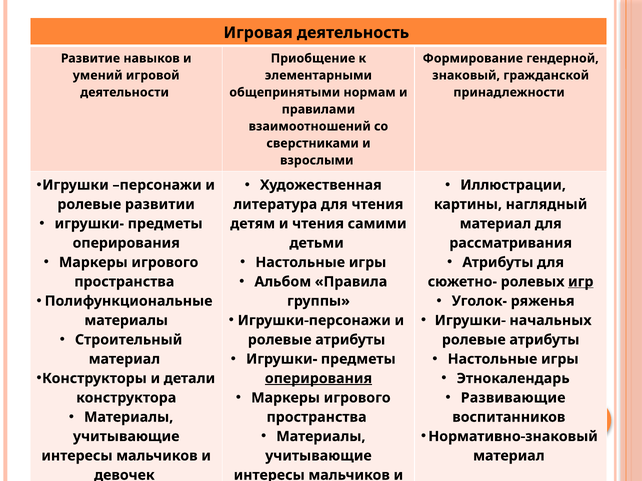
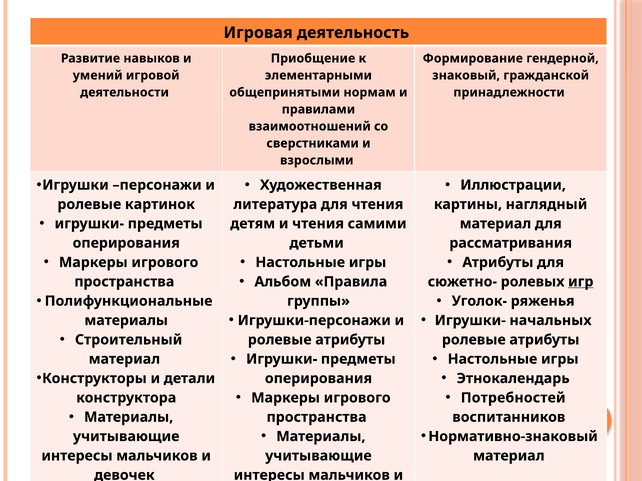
развитии: развитии -> картинок
оперирования at (318, 379) underline: present -> none
Развивающие: Развивающие -> Потребностей
